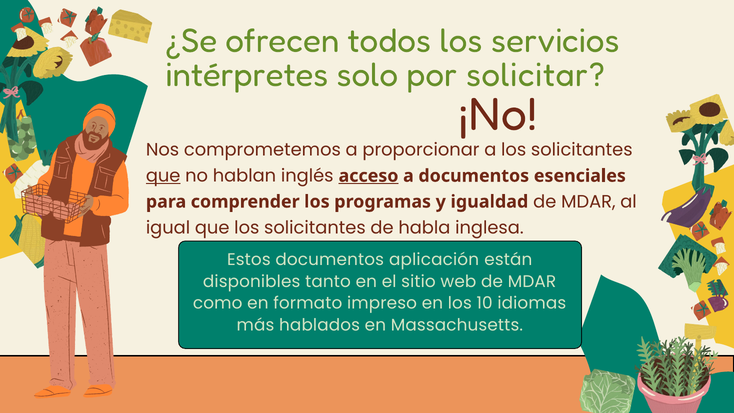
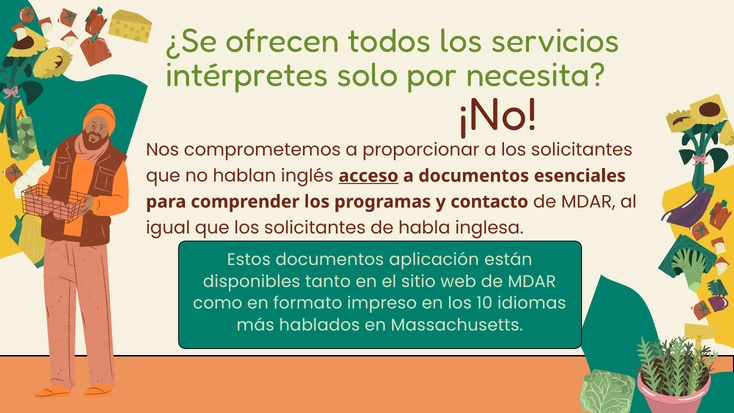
solicitar: solicitar -> necesita
que at (163, 176) underline: present -> none
igualdad: igualdad -> contacto
